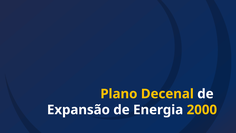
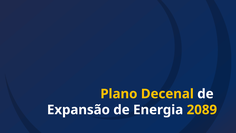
2000: 2000 -> 2089
